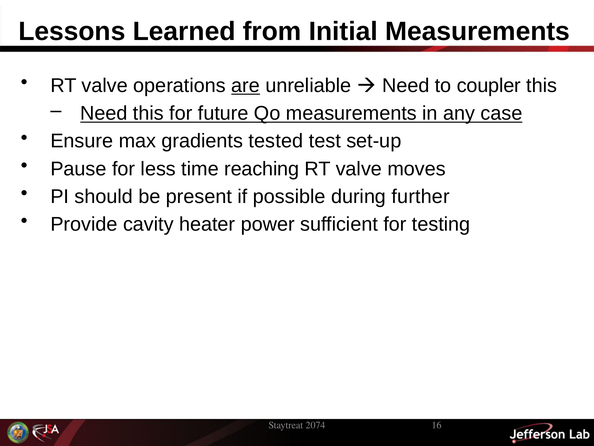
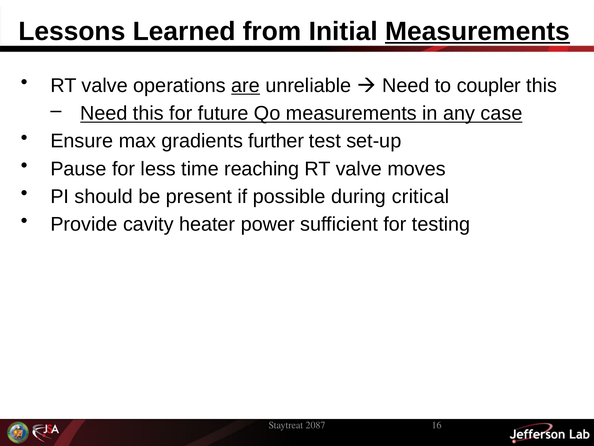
Measurements at (478, 32) underline: none -> present
tested: tested -> further
further: further -> critical
2074: 2074 -> 2087
